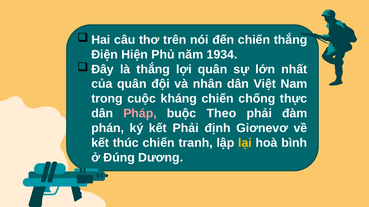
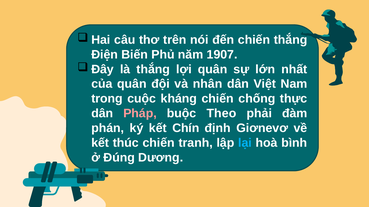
Hiện: Hiện -> Biến
1934: 1934 -> 1907
kết Phải: Phải -> Chín
lại colour: yellow -> light blue
